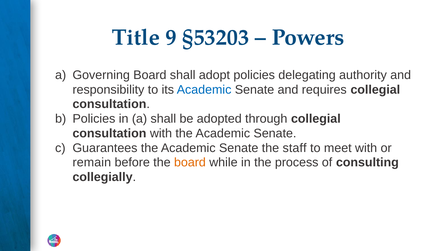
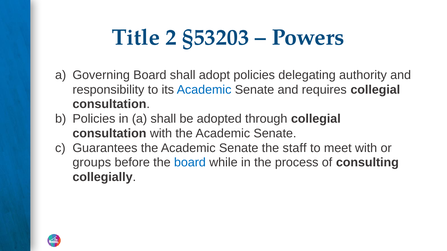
9: 9 -> 2
remain: remain -> groups
board at (190, 163) colour: orange -> blue
